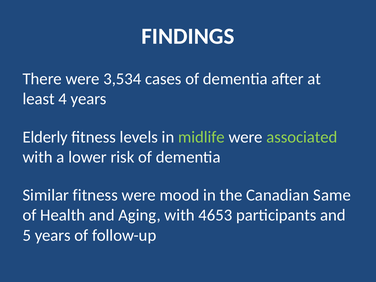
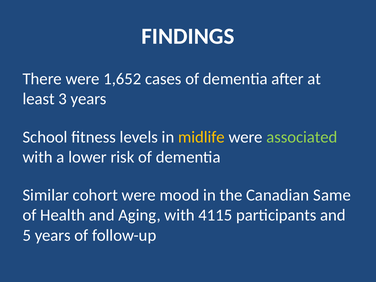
3,534: 3,534 -> 1,652
4: 4 -> 3
Elderly: Elderly -> School
midlife colour: light green -> yellow
Similar fitness: fitness -> cohort
4653: 4653 -> 4115
